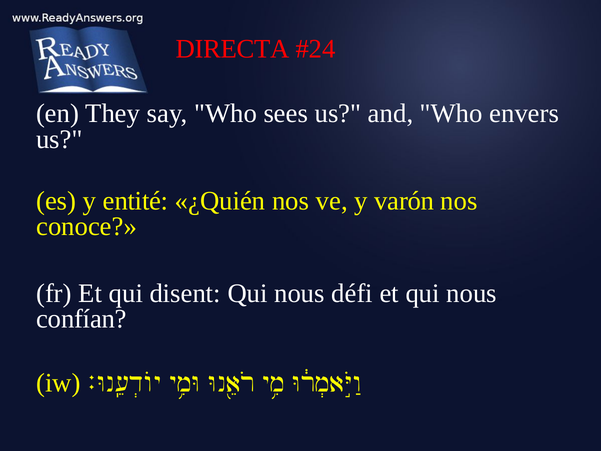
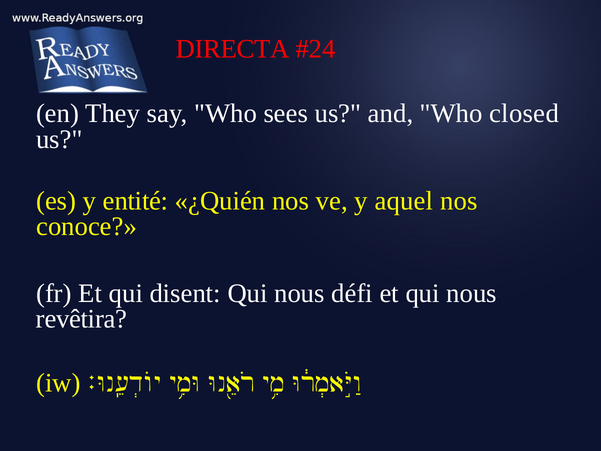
envers: envers -> closed
varón: varón -> aquel
confían: confían -> revêtira
